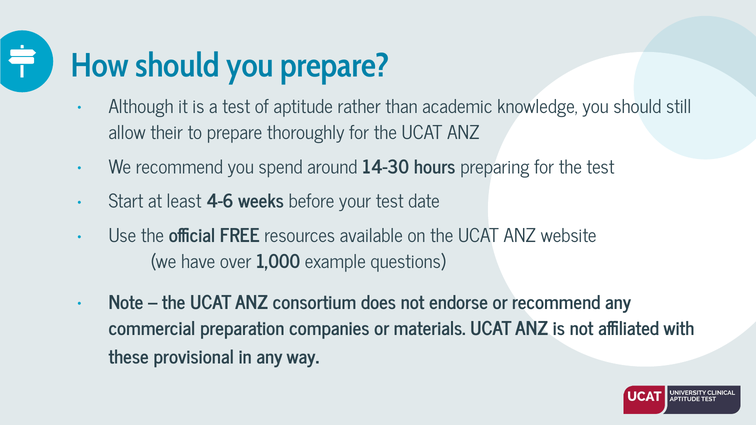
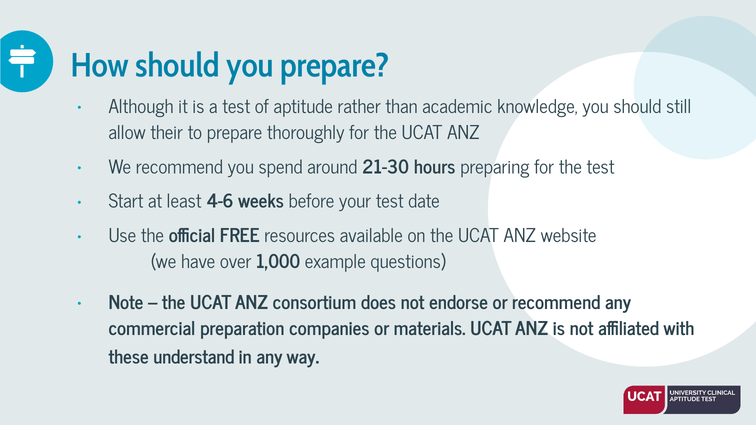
14-30: 14-30 -> 21-30
provisional: provisional -> understand
